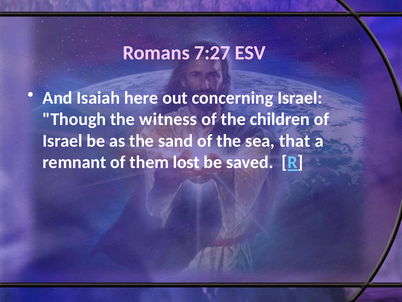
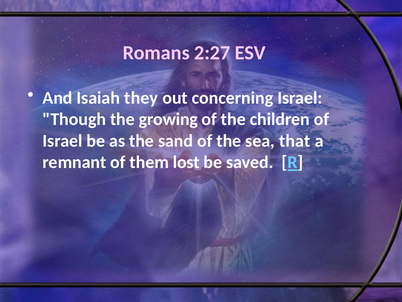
7:27: 7:27 -> 2:27
here: here -> they
witness: witness -> growing
